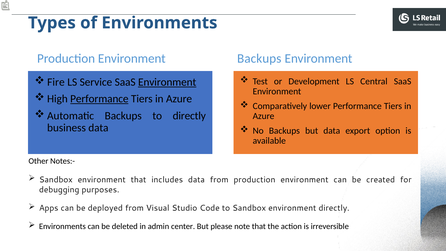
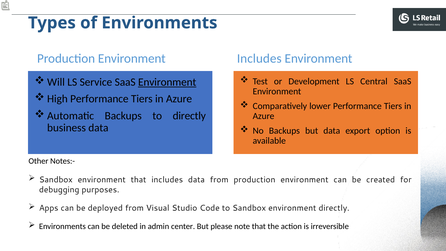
Environment Backups: Backups -> Includes
Fire: Fire -> Will
Performance at (99, 99) underline: present -> none
